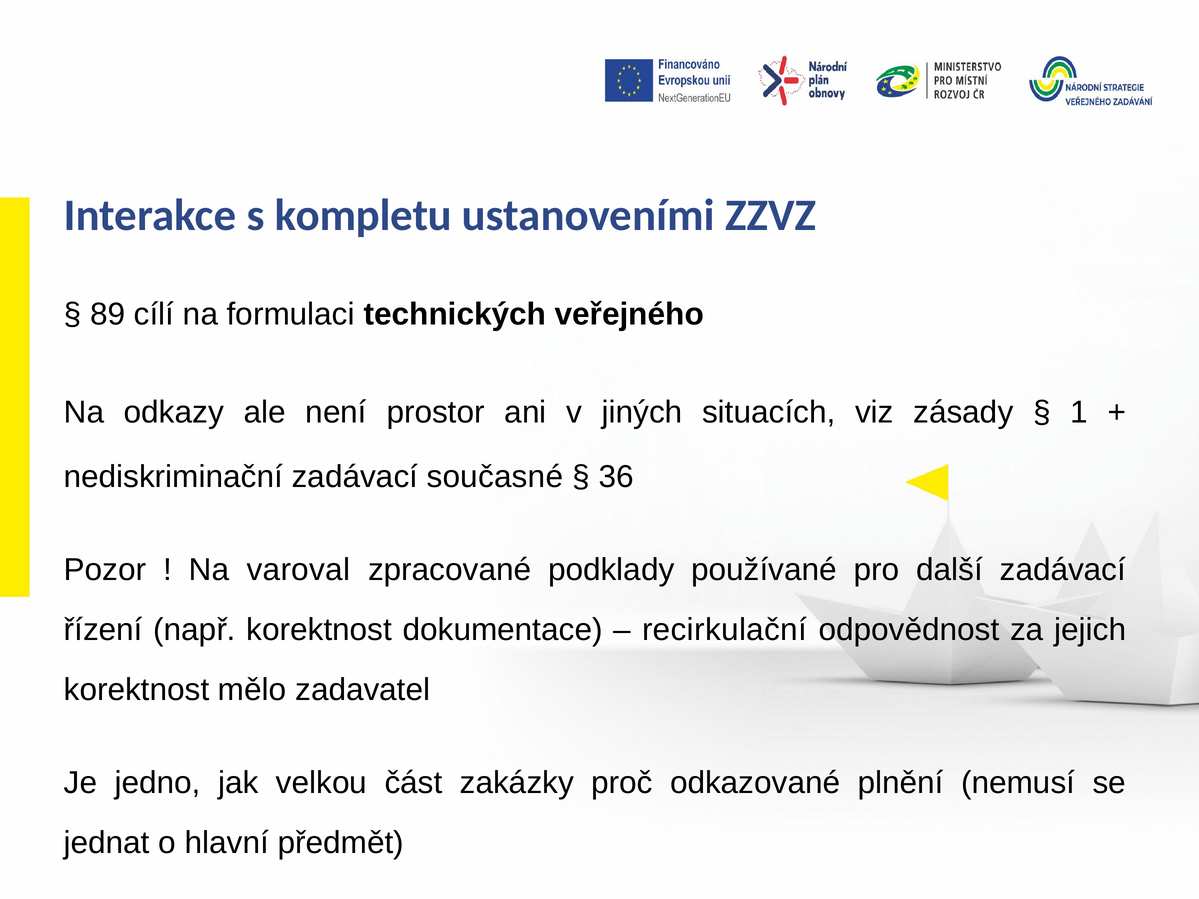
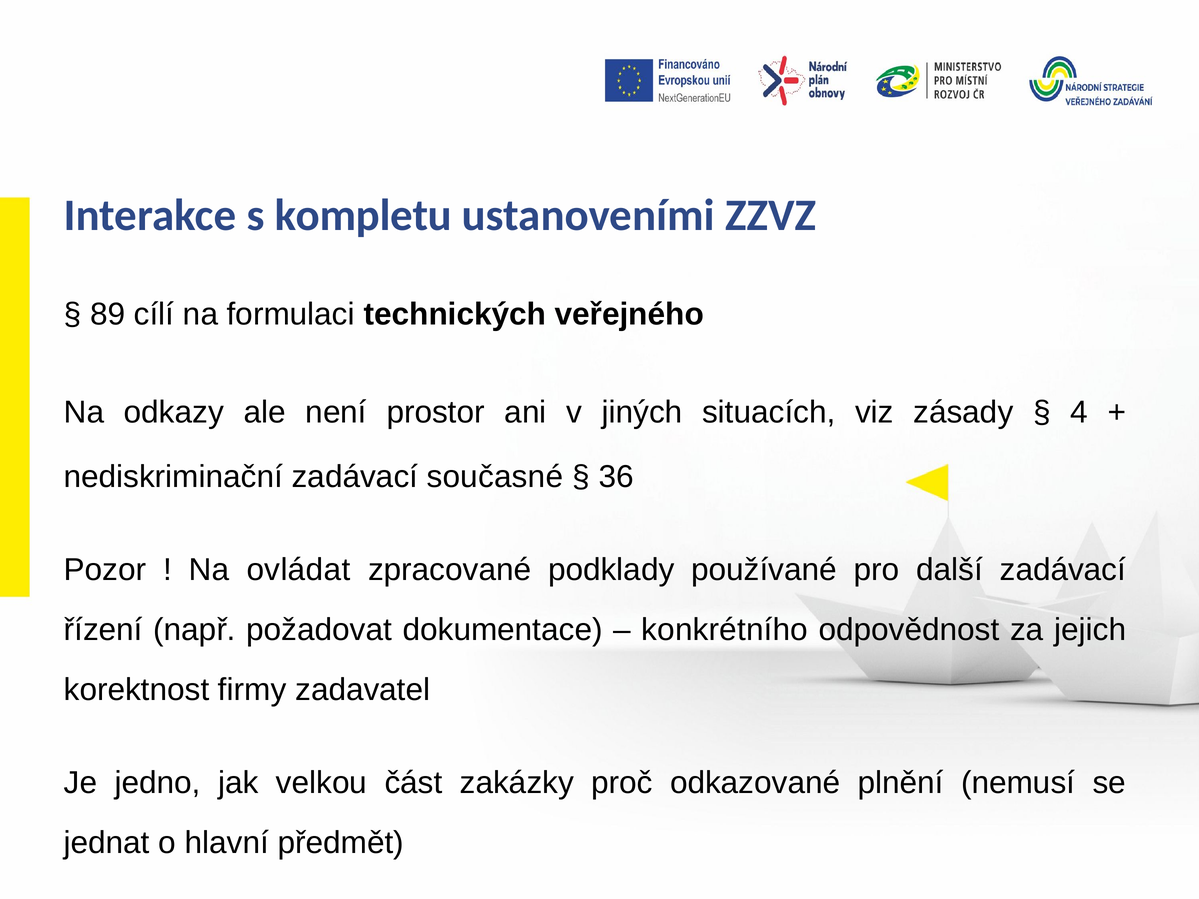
1: 1 -> 4
varoval: varoval -> ovládat
např korektnost: korektnost -> požadovat
recirkulační: recirkulační -> konkrétního
mělo: mělo -> firmy
